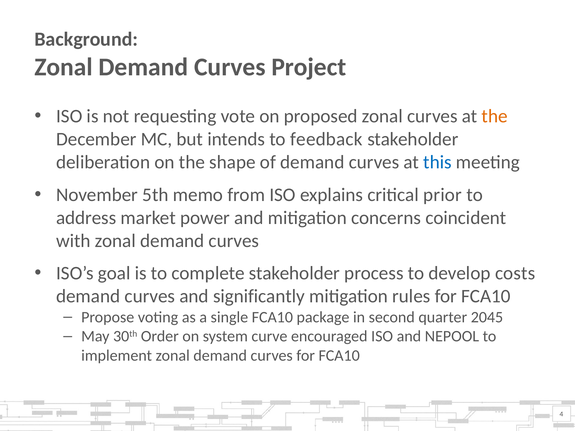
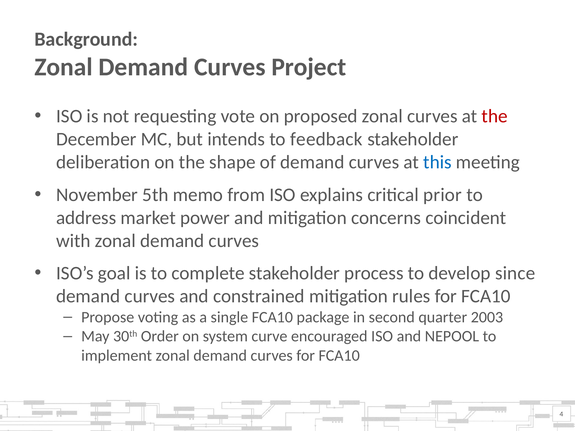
the at (495, 116) colour: orange -> red
costs: costs -> since
significantly: significantly -> constrained
2045: 2045 -> 2003
